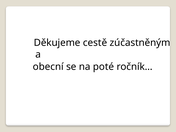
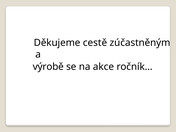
obecní: obecní -> výrobě
poté: poté -> akce
